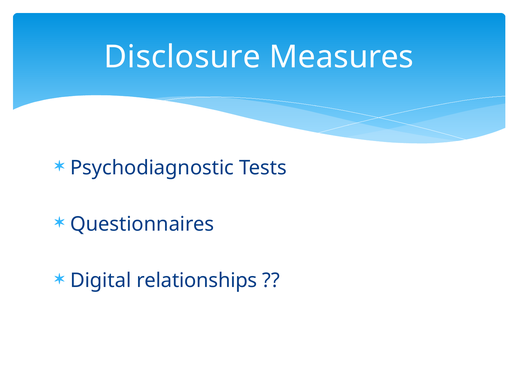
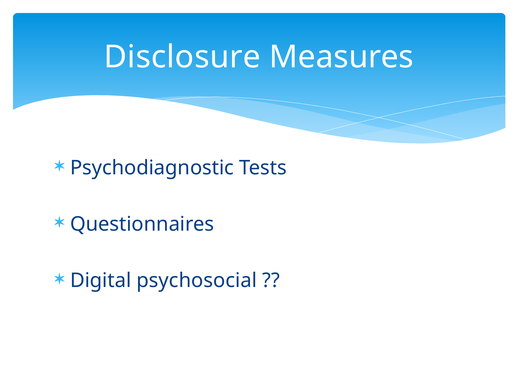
relationships: relationships -> psychosocial
